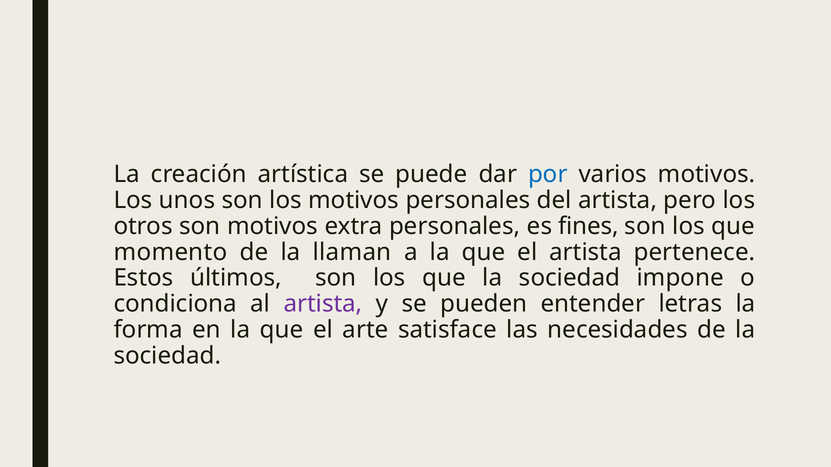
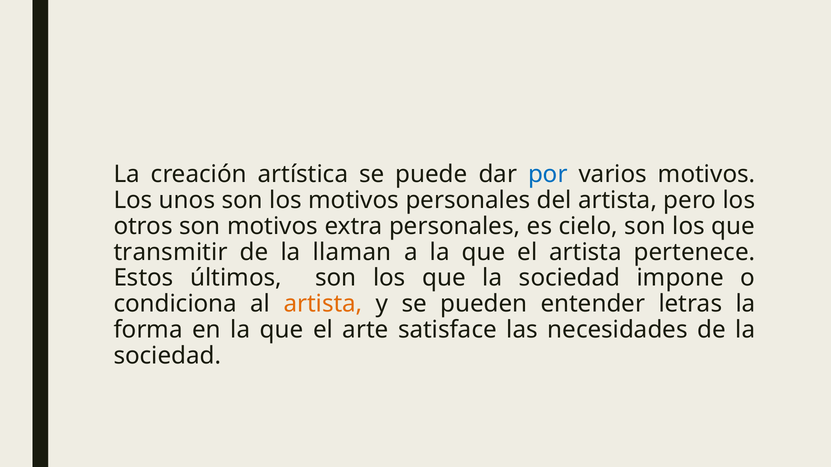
fines: fines -> cielo
momento: momento -> transmitir
artista at (323, 304) colour: purple -> orange
